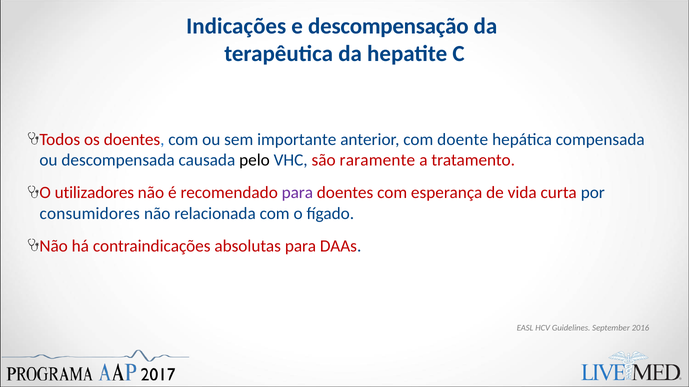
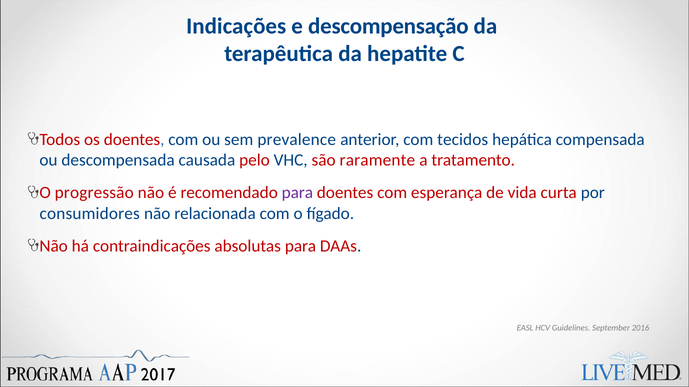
importante: importante -> prevalence
doente: doente -> tecidos
pelo colour: black -> red
utilizadores: utilizadores -> progressão
